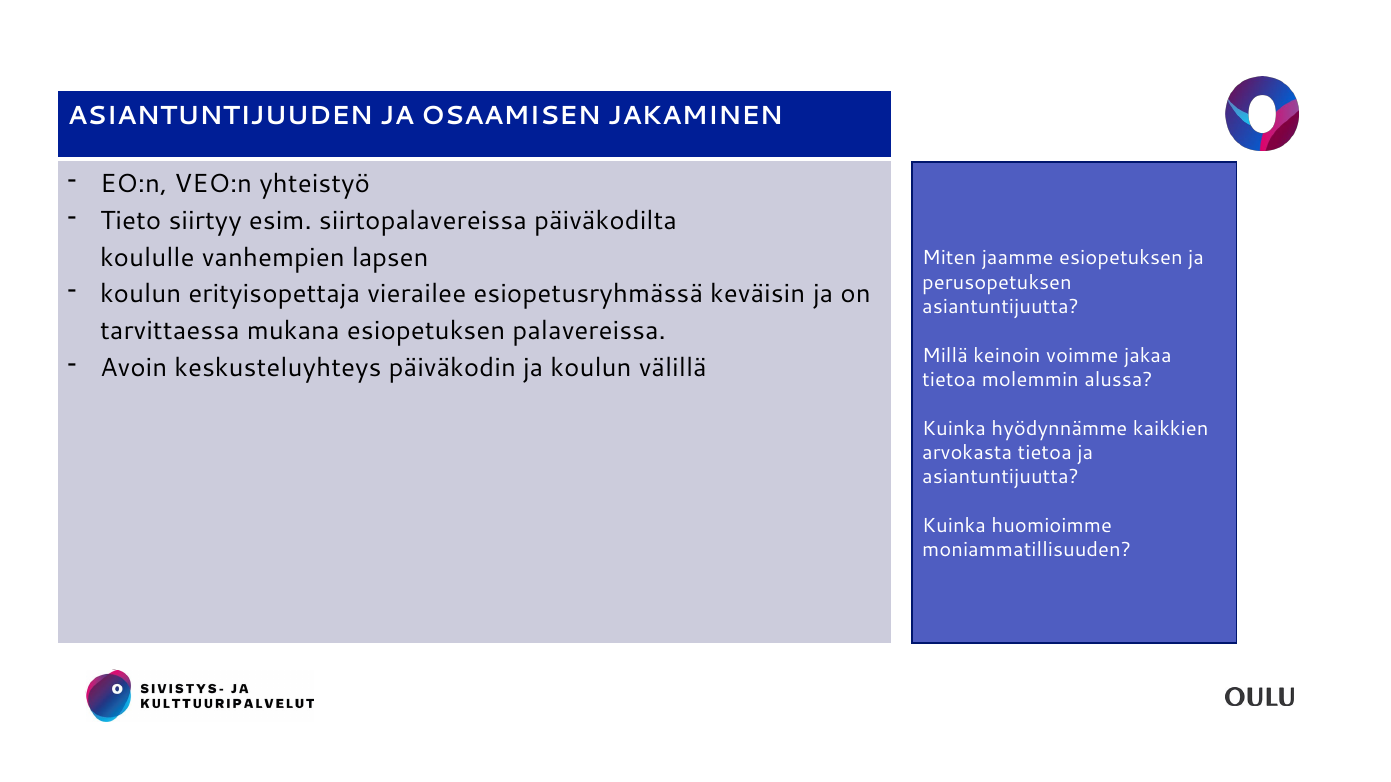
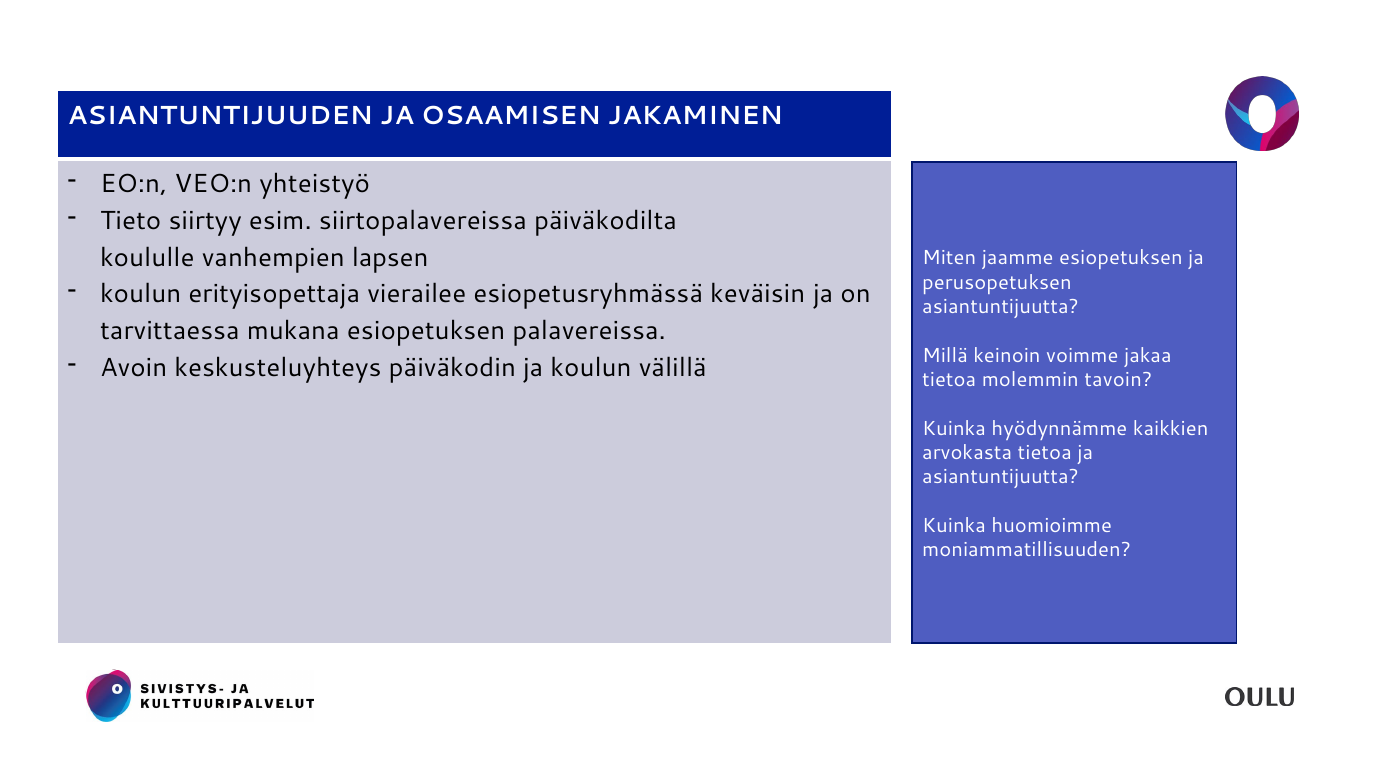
alussa: alussa -> tavoin
